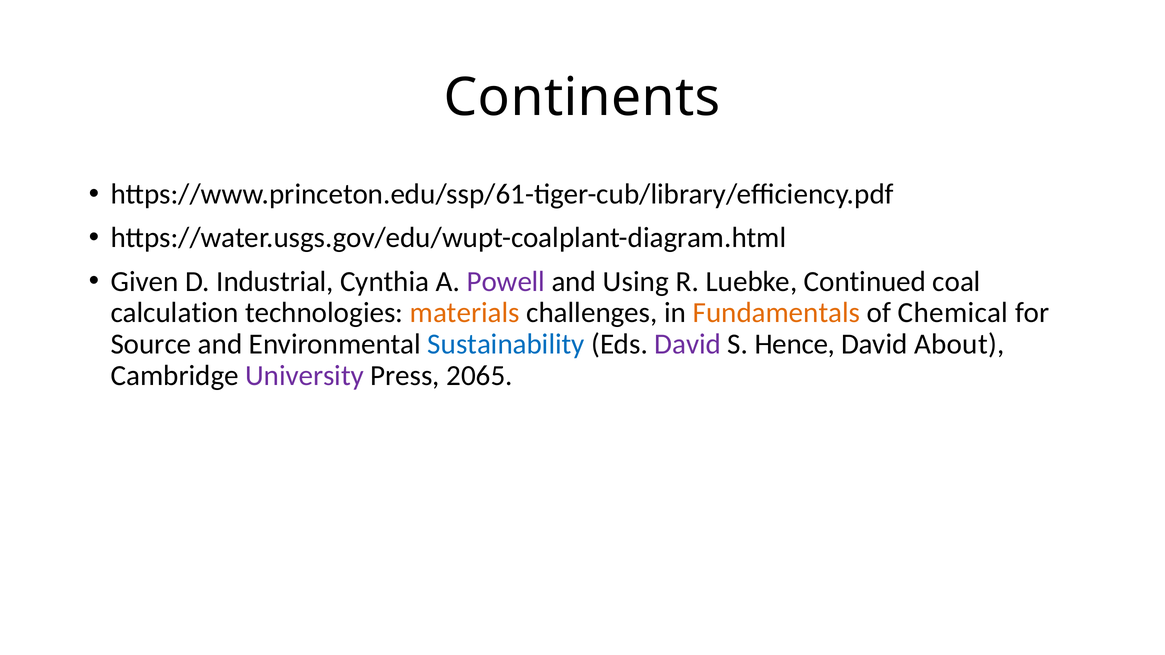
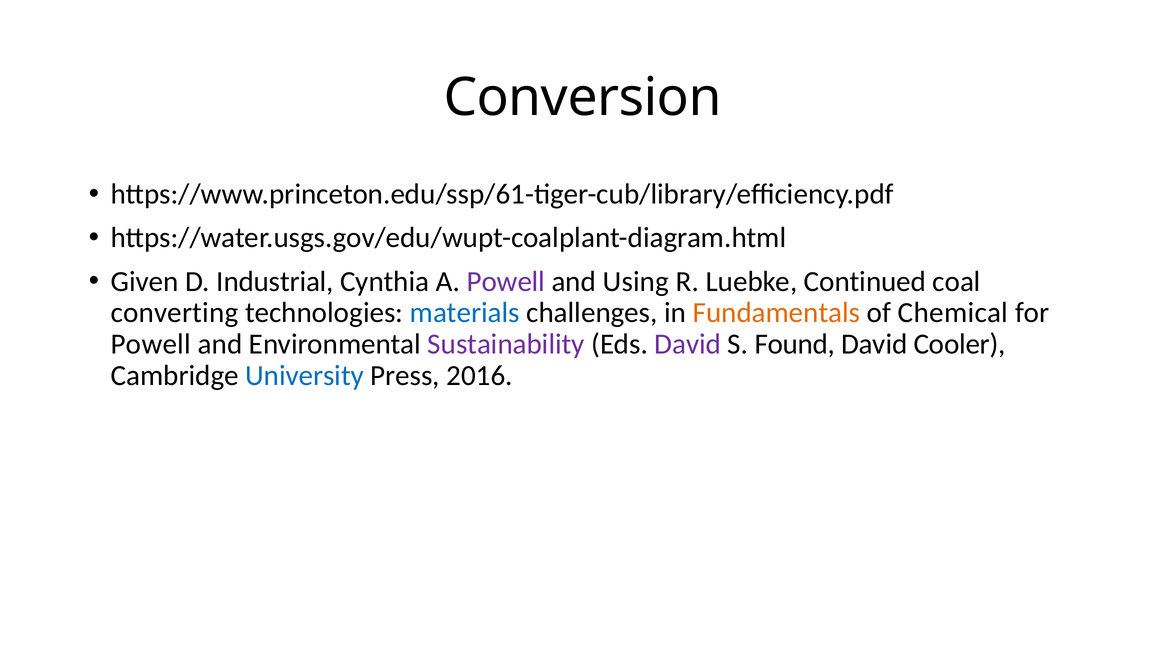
Continents: Continents -> Conversion
calculation: calculation -> converting
materials colour: orange -> blue
Source at (151, 344): Source -> Powell
Sustainability colour: blue -> purple
Hence: Hence -> Found
About: About -> Cooler
University colour: purple -> blue
2065: 2065 -> 2016
